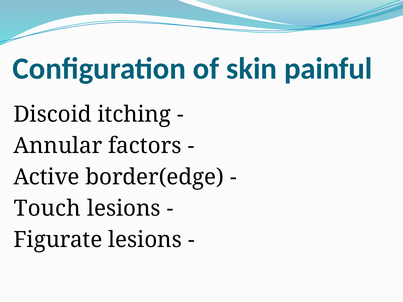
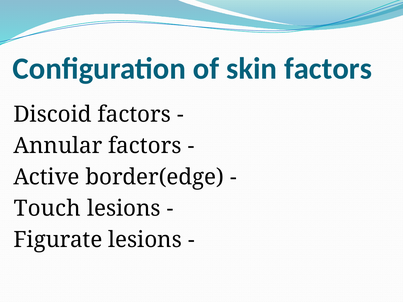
skin painful: painful -> factors
Discoid itching: itching -> factors
